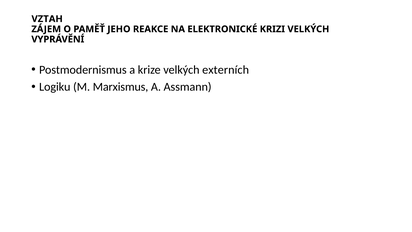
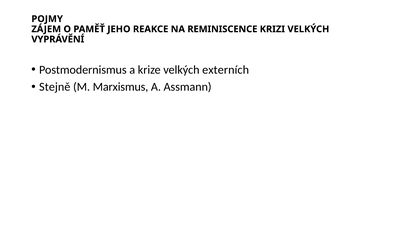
VZTAH: VZTAH -> POJMY
ELEKTRONICKÉ: ELEKTRONICKÉ -> REMINISCENCE
Logiku: Logiku -> Stejně
